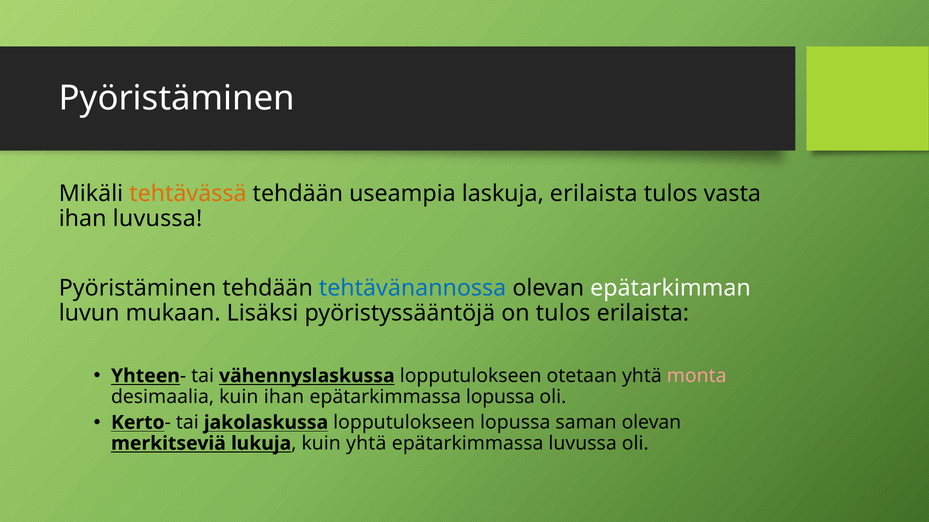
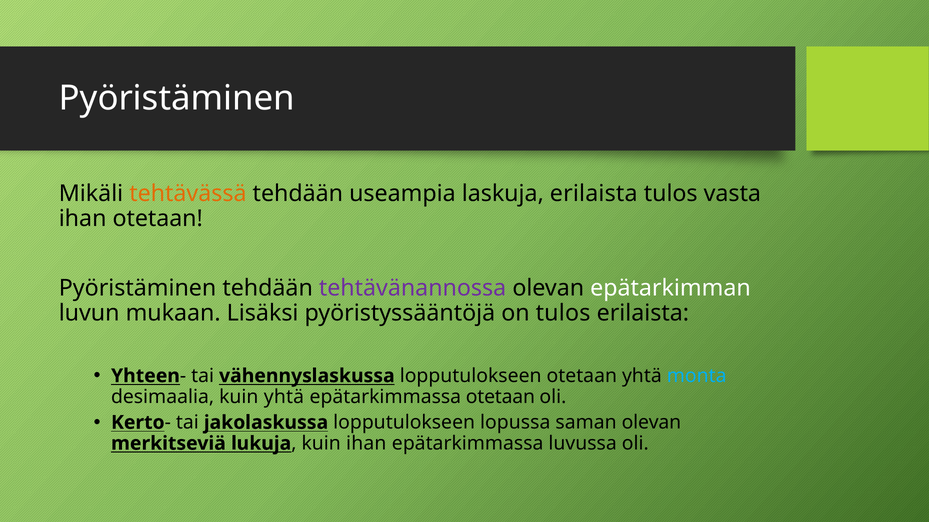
ihan luvussa: luvussa -> otetaan
tehtävänannossa colour: blue -> purple
monta colour: pink -> light blue
kuin ihan: ihan -> yhtä
epätarkimmassa lopussa: lopussa -> otetaan
kuin yhtä: yhtä -> ihan
